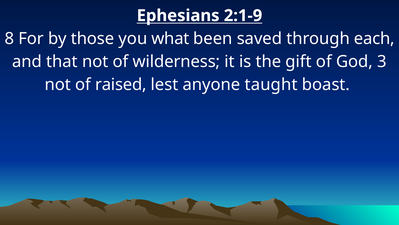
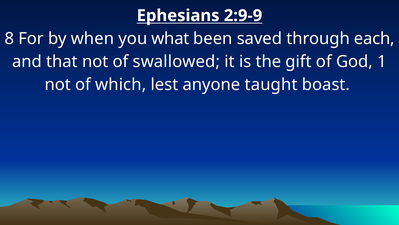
2:1-9: 2:1-9 -> 2:9-9
those: those -> when
wilderness: wilderness -> swallowed
3: 3 -> 1
raised: raised -> which
